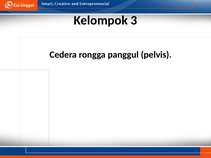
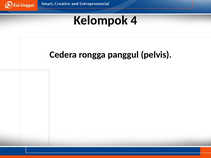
3: 3 -> 4
